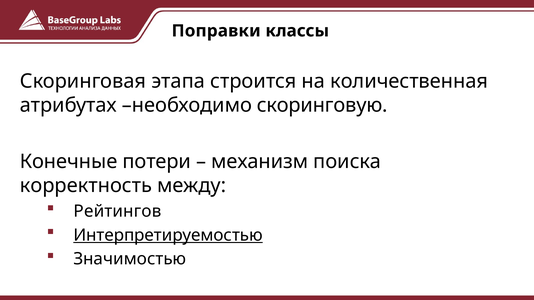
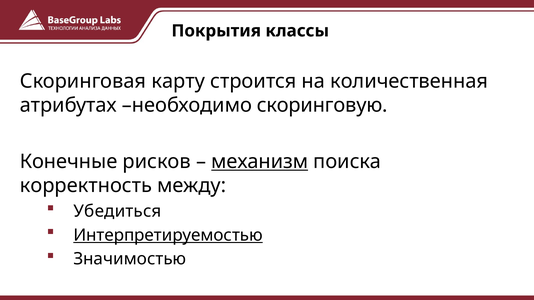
Поправки: Поправки -> Покрытия
этапа: этапа -> карту
потери: потери -> рисков
механизм underline: none -> present
Рейтингов: Рейтингов -> Убедиться
